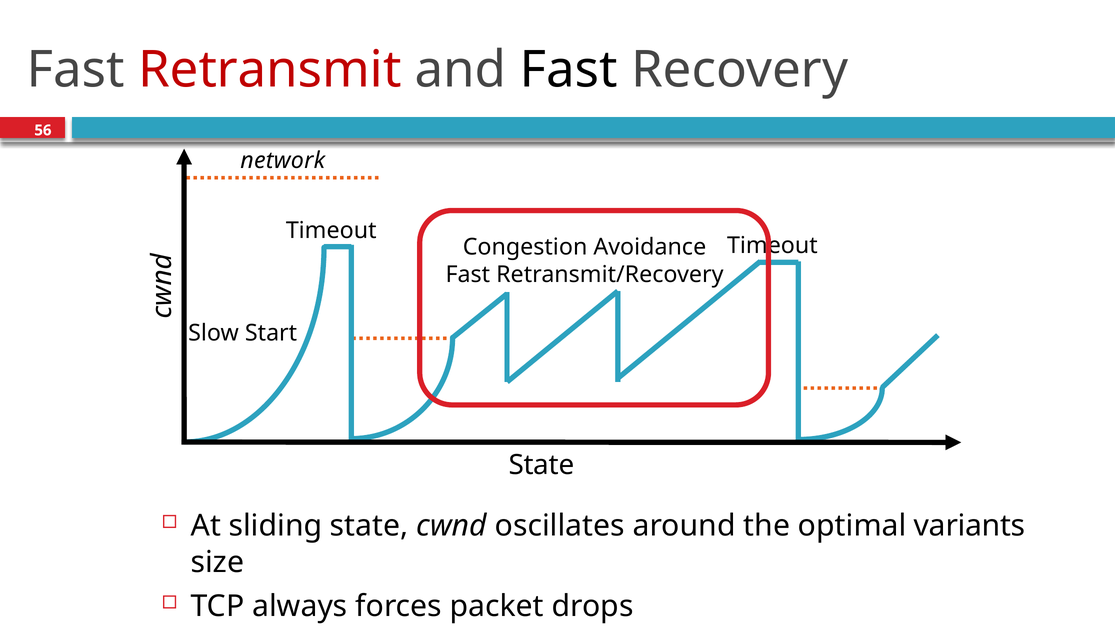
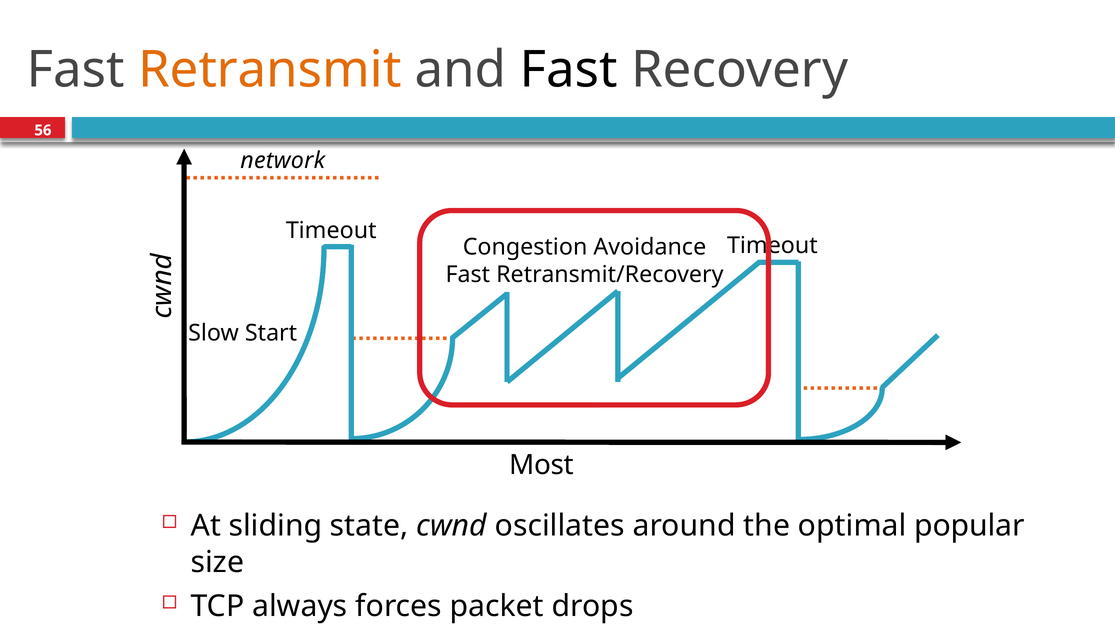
Retransmit colour: red -> orange
State at (541, 465): State -> Most
variants: variants -> popular
